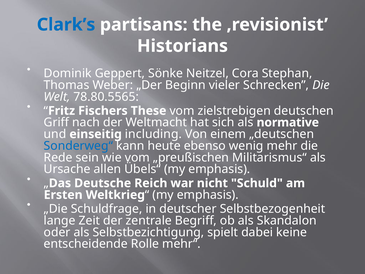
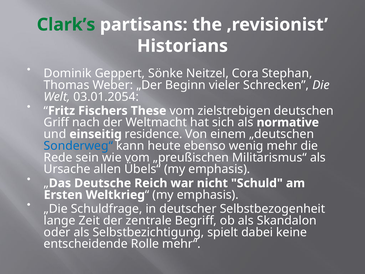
Clark’s colour: blue -> green
78.80.5565: 78.80.5565 -> 03.01.2054
including: including -> residence
